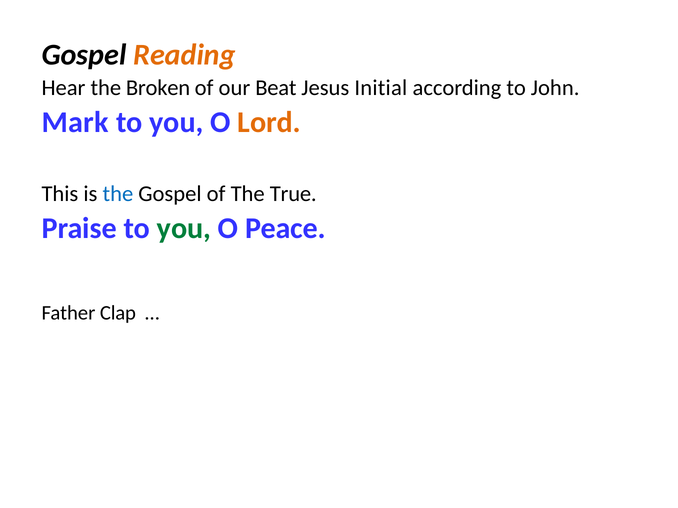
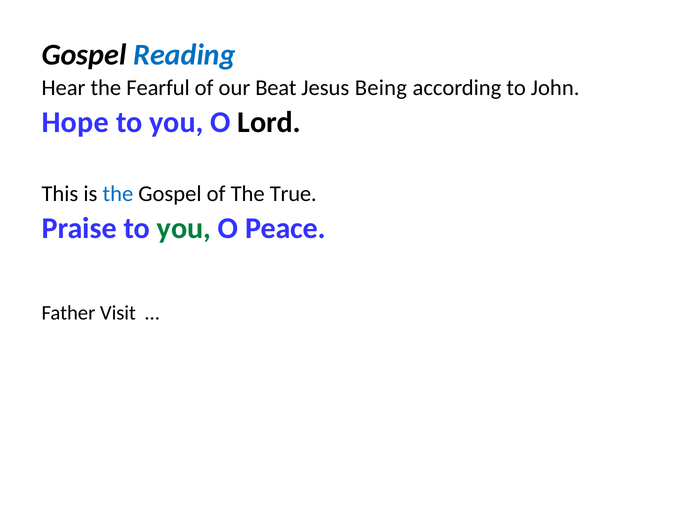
Reading colour: orange -> blue
Broken: Broken -> Fearful
Initial: Initial -> Being
Mark: Mark -> Hope
Lord colour: orange -> black
Clap: Clap -> Visit
